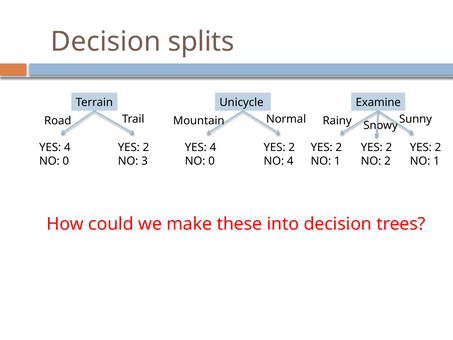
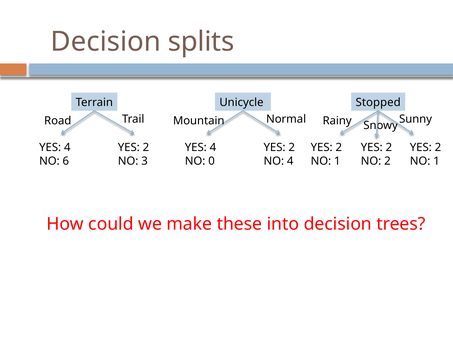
Examine: Examine -> Stopped
0 at (66, 161): 0 -> 6
